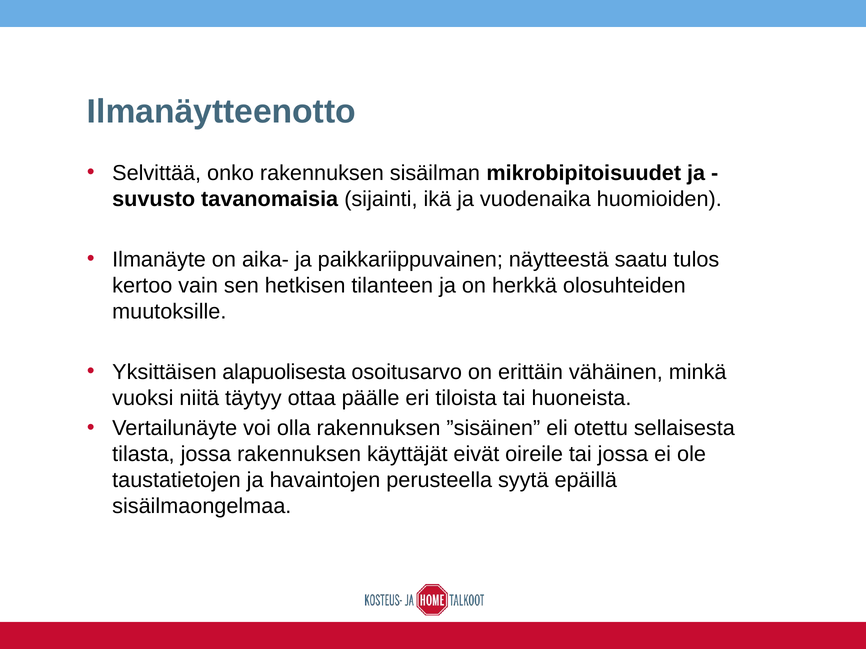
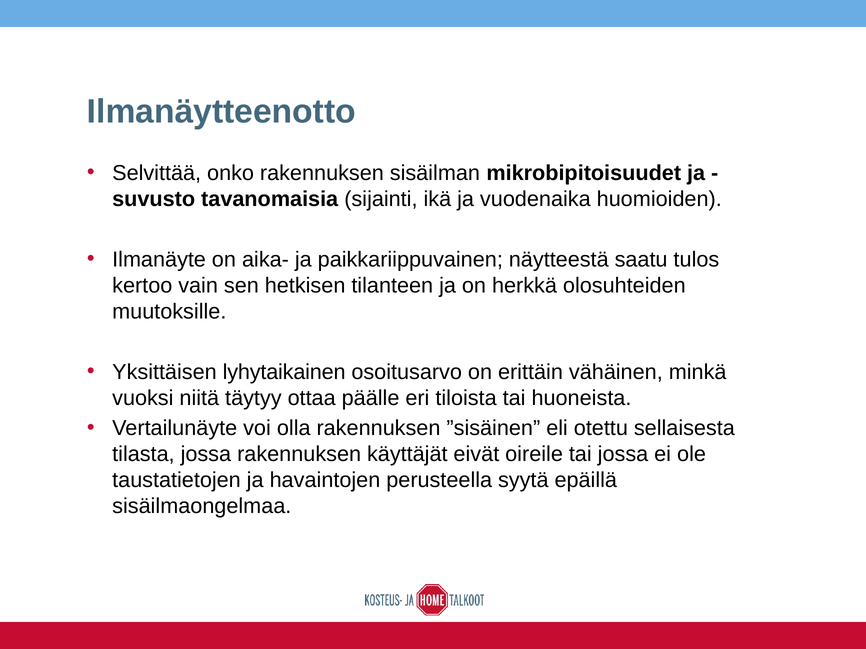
alapuolisesta: alapuolisesta -> lyhytaikainen
